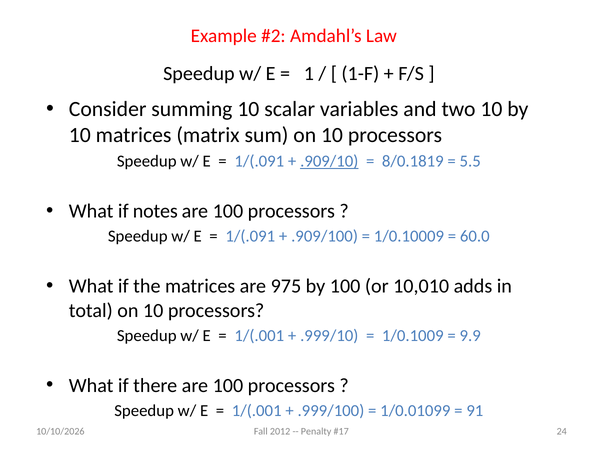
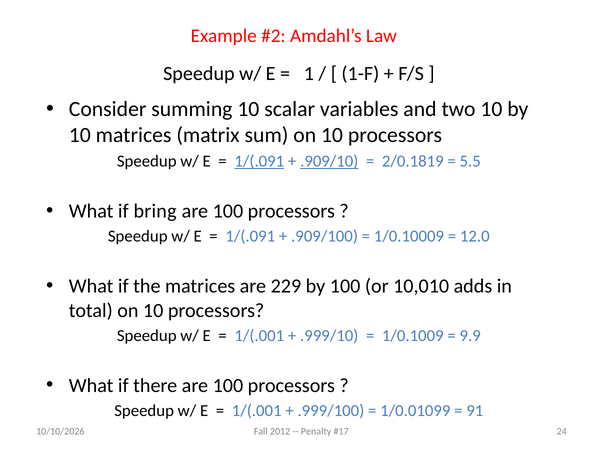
1/(.091 at (259, 162) underline: none -> present
8/0.1819: 8/0.1819 -> 2/0.1819
notes: notes -> bring
60.0: 60.0 -> 12.0
975: 975 -> 229
